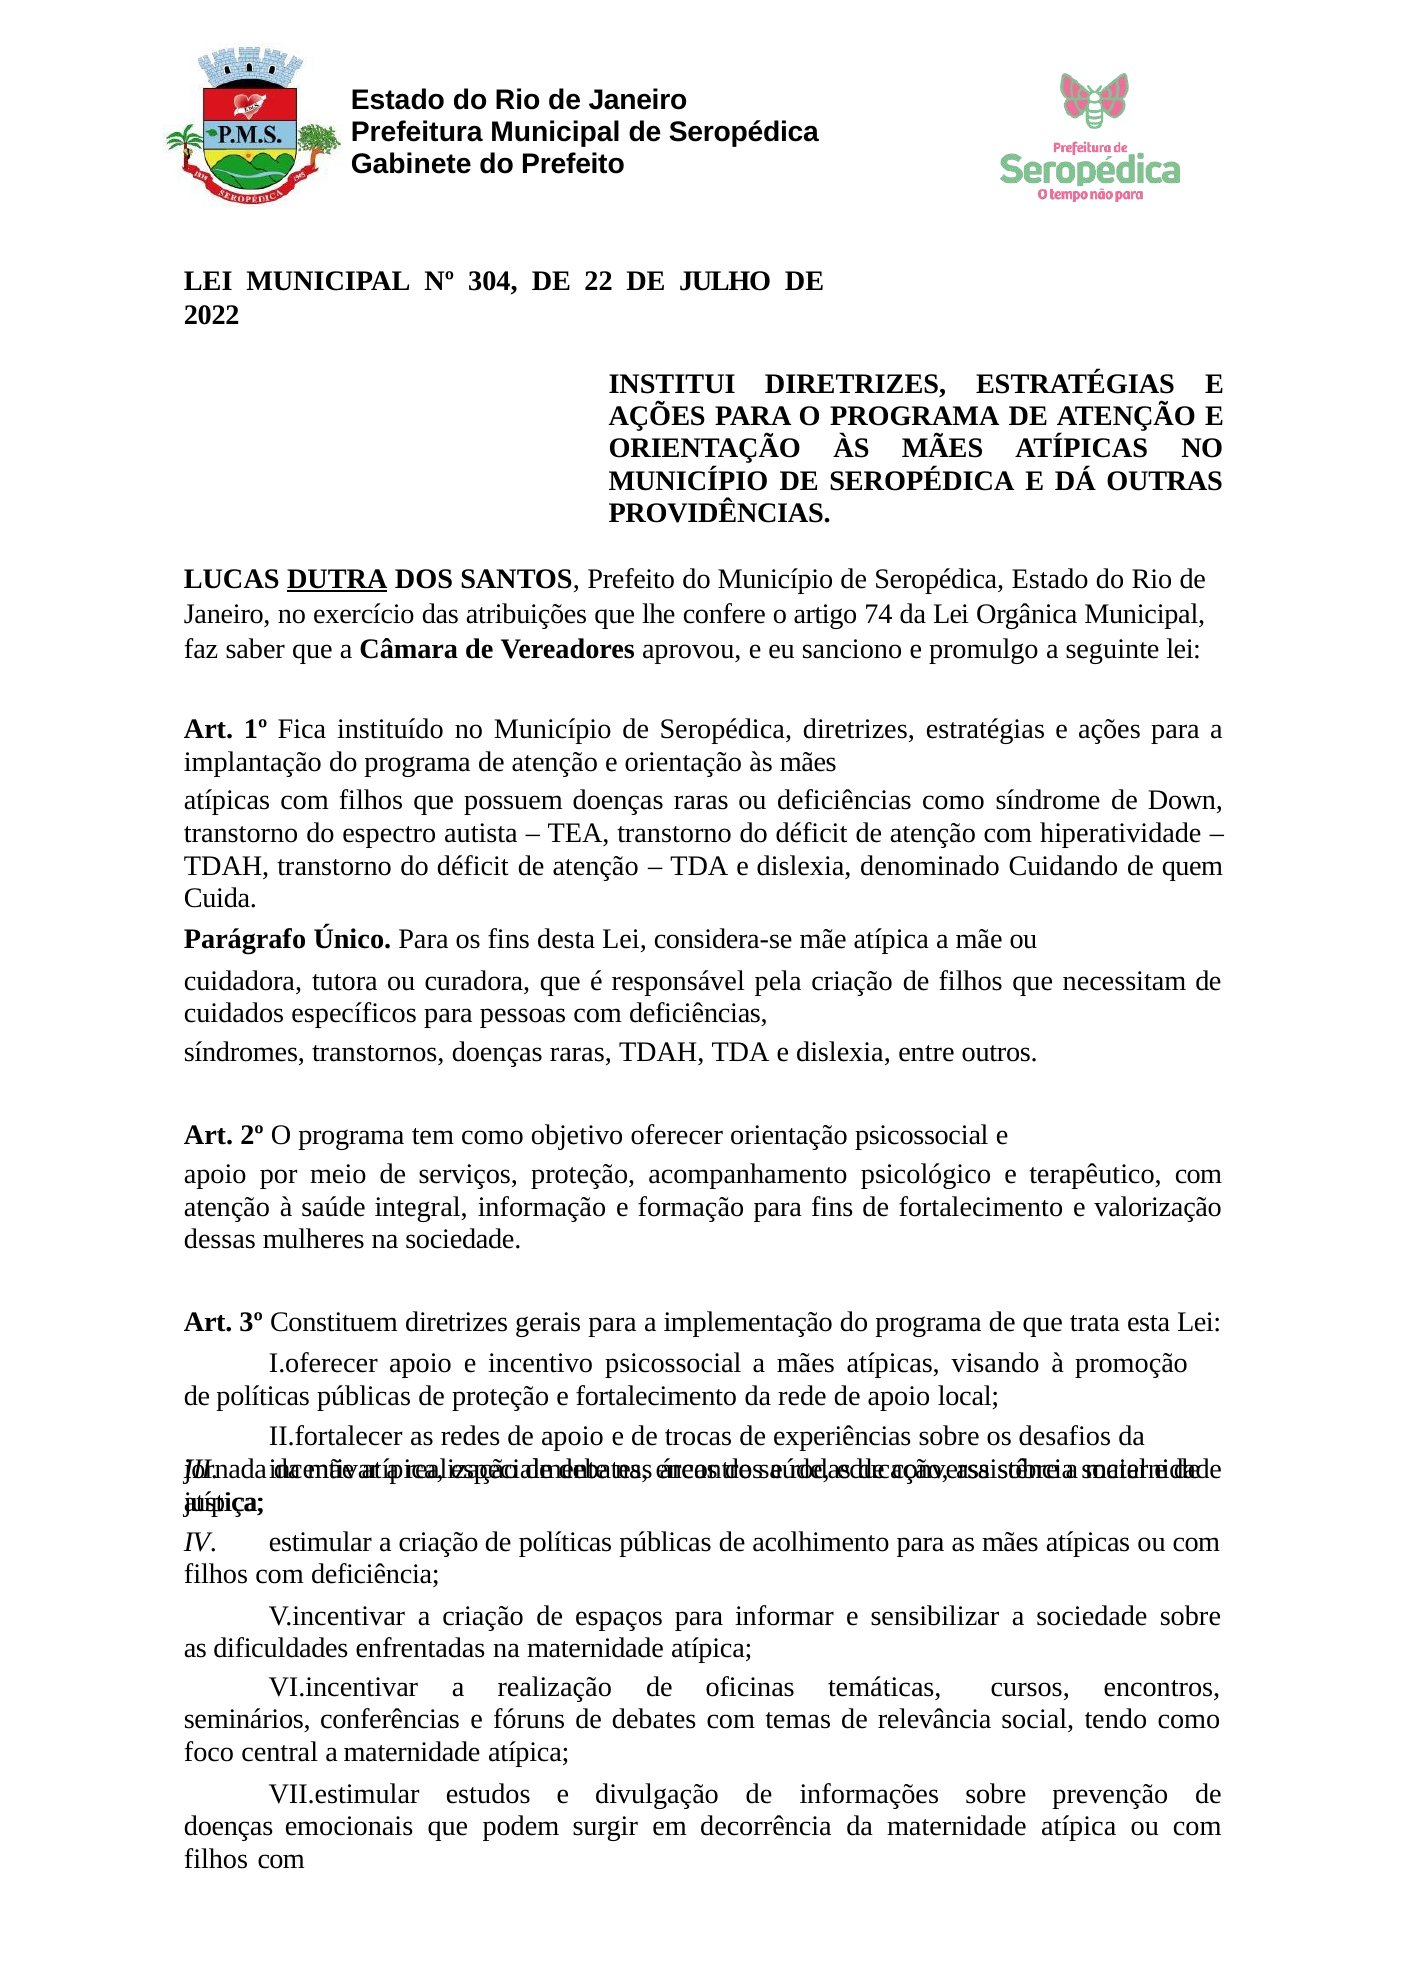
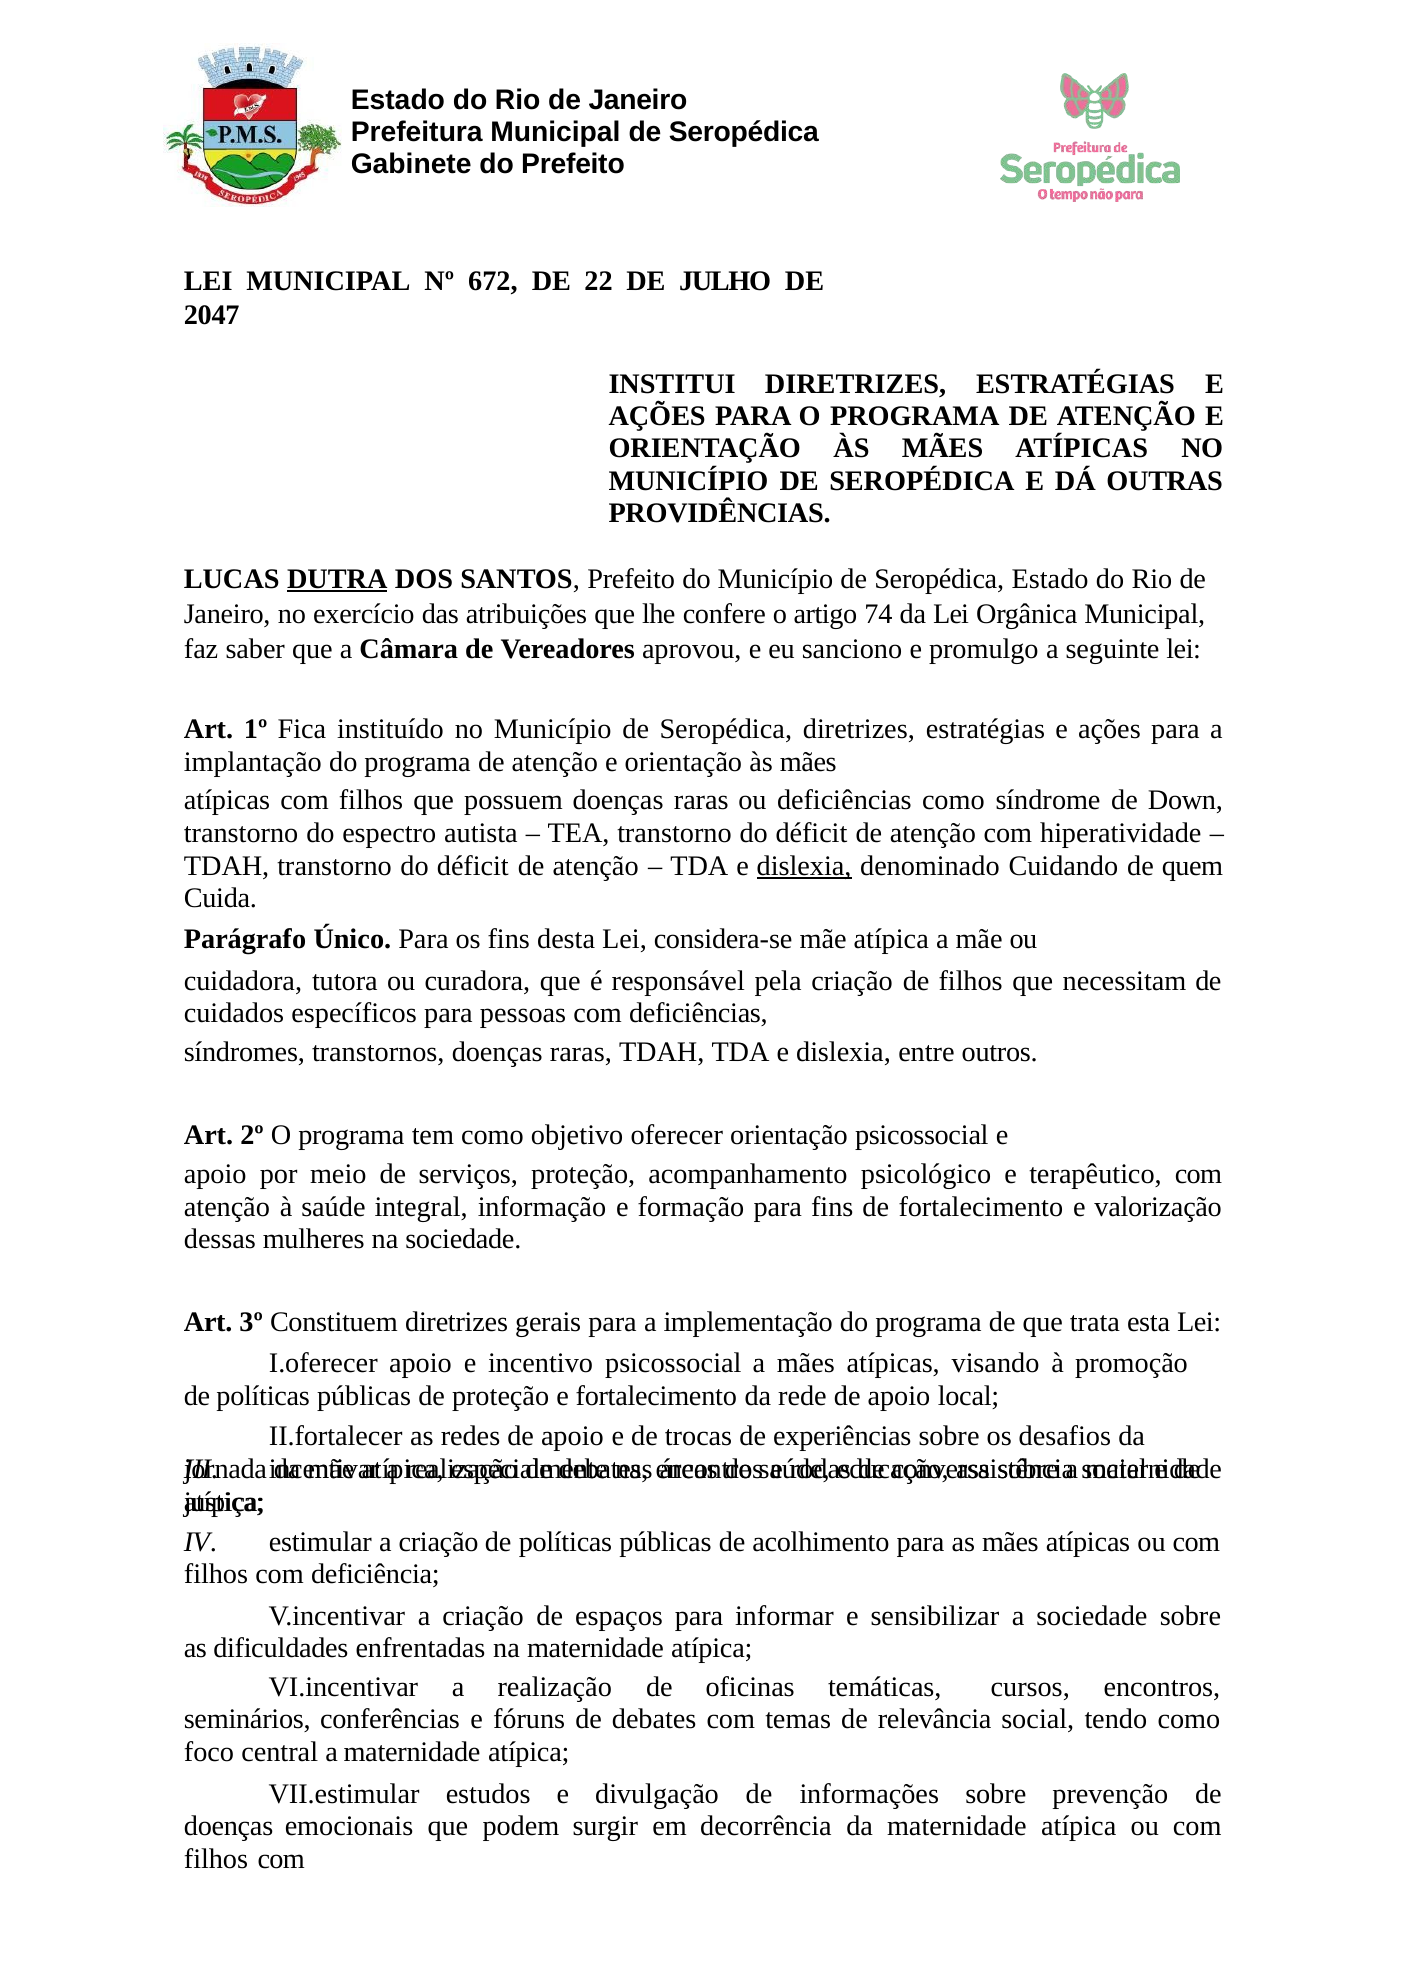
304: 304 -> 672
2022: 2022 -> 2047
dislexia at (804, 866) underline: none -> present
